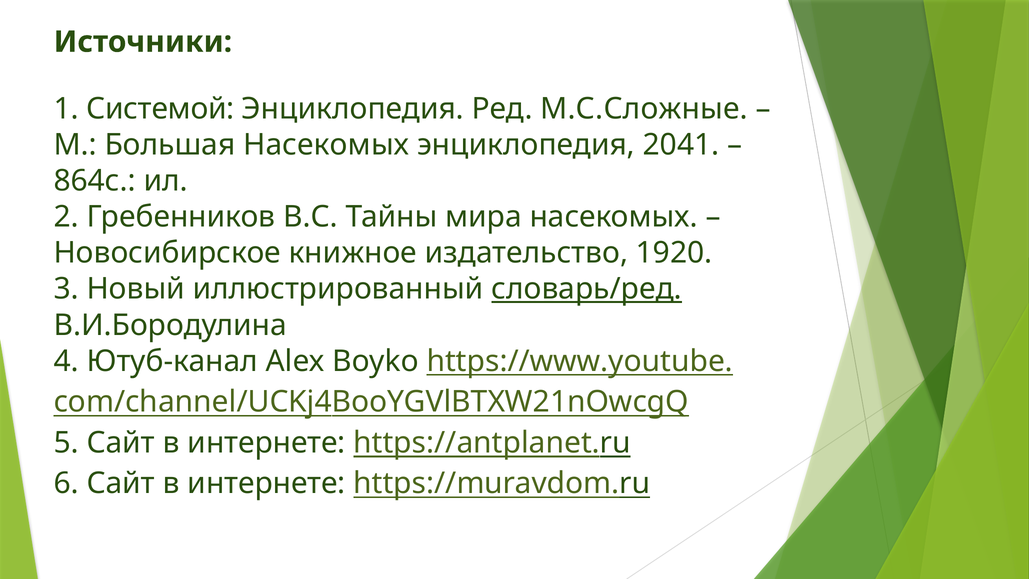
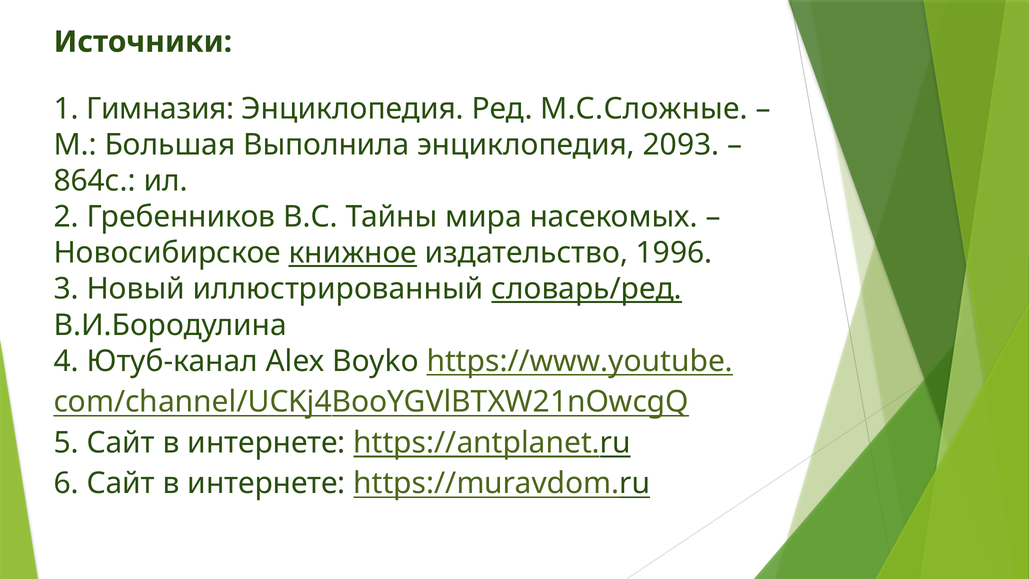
Системой: Системой -> Гимназия
Большая Насекомых: Насекомых -> Выполнила
2041: 2041 -> 2093
книжное underline: none -> present
1920: 1920 -> 1996
